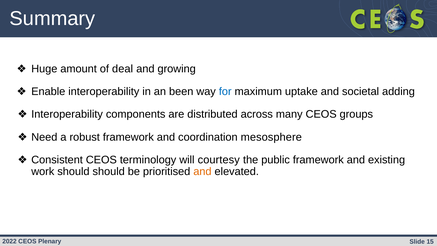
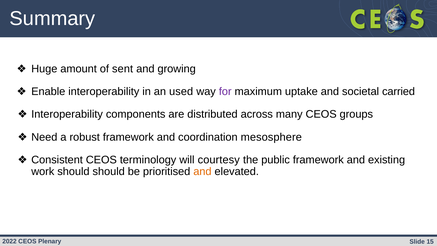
deal: deal -> sent
been: been -> used
for colour: blue -> purple
adding: adding -> carried
